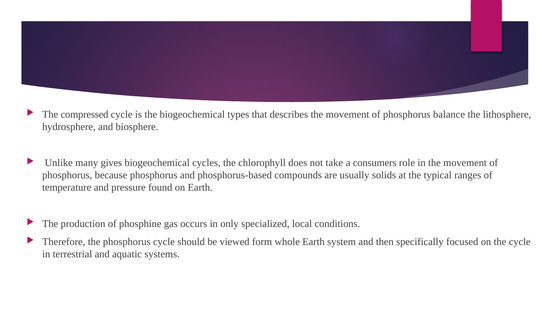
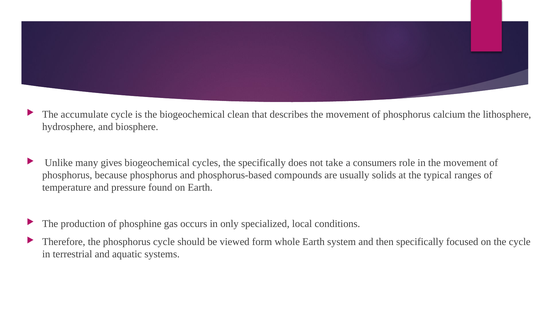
compressed: compressed -> accumulate
types: types -> clean
balance: balance -> calcium
the chlorophyll: chlorophyll -> specifically
